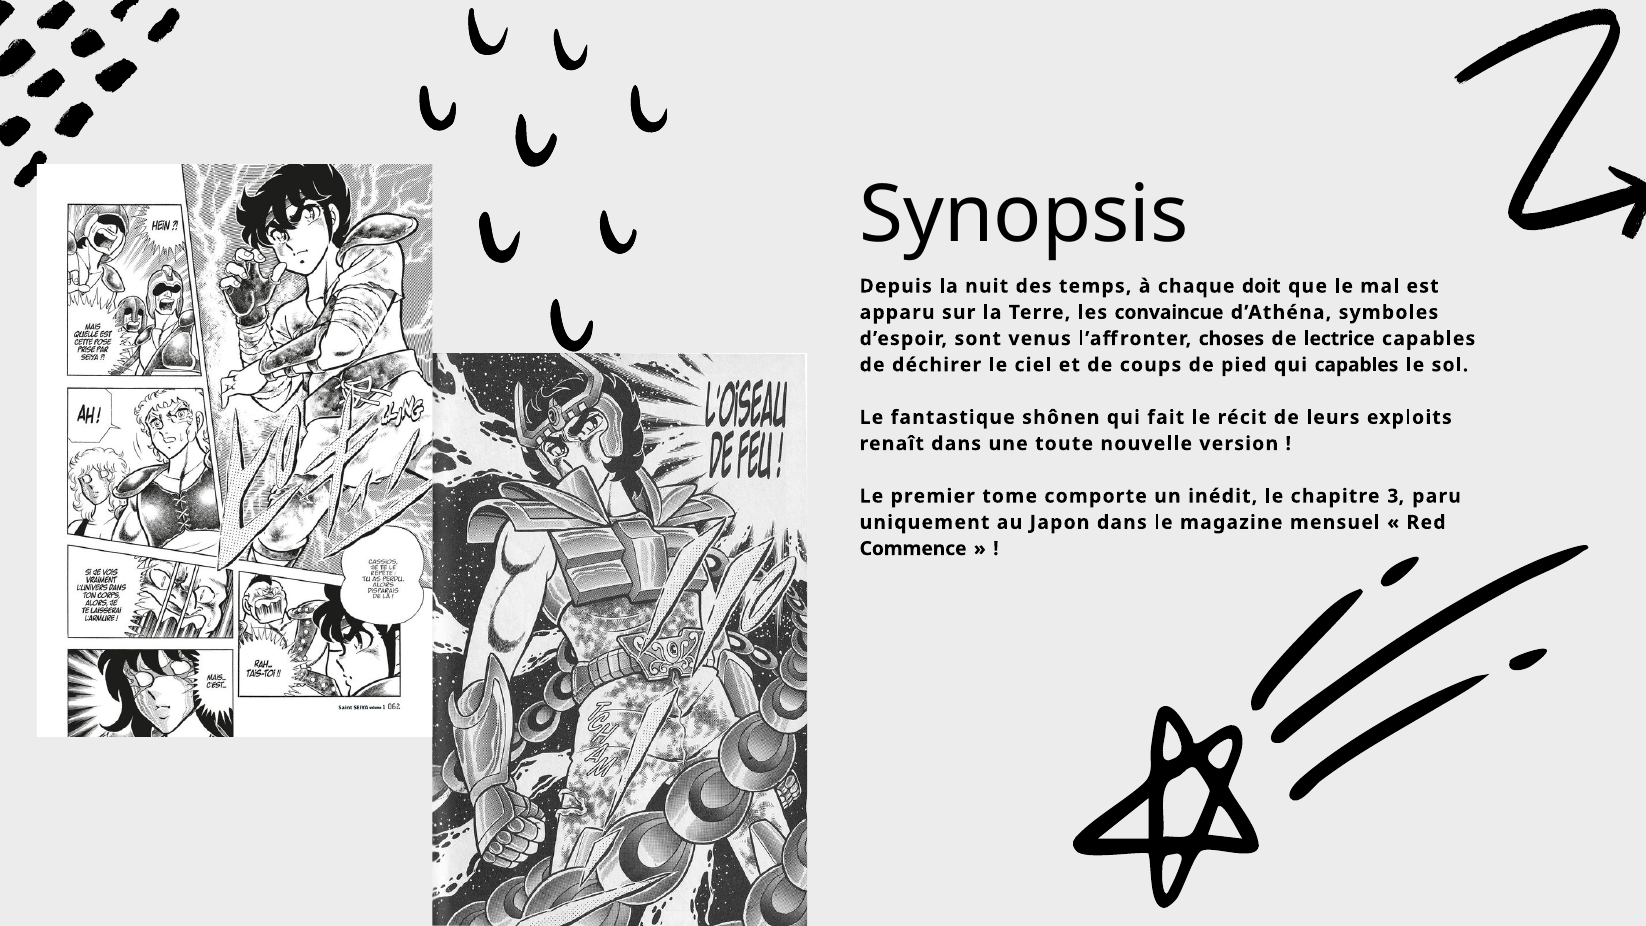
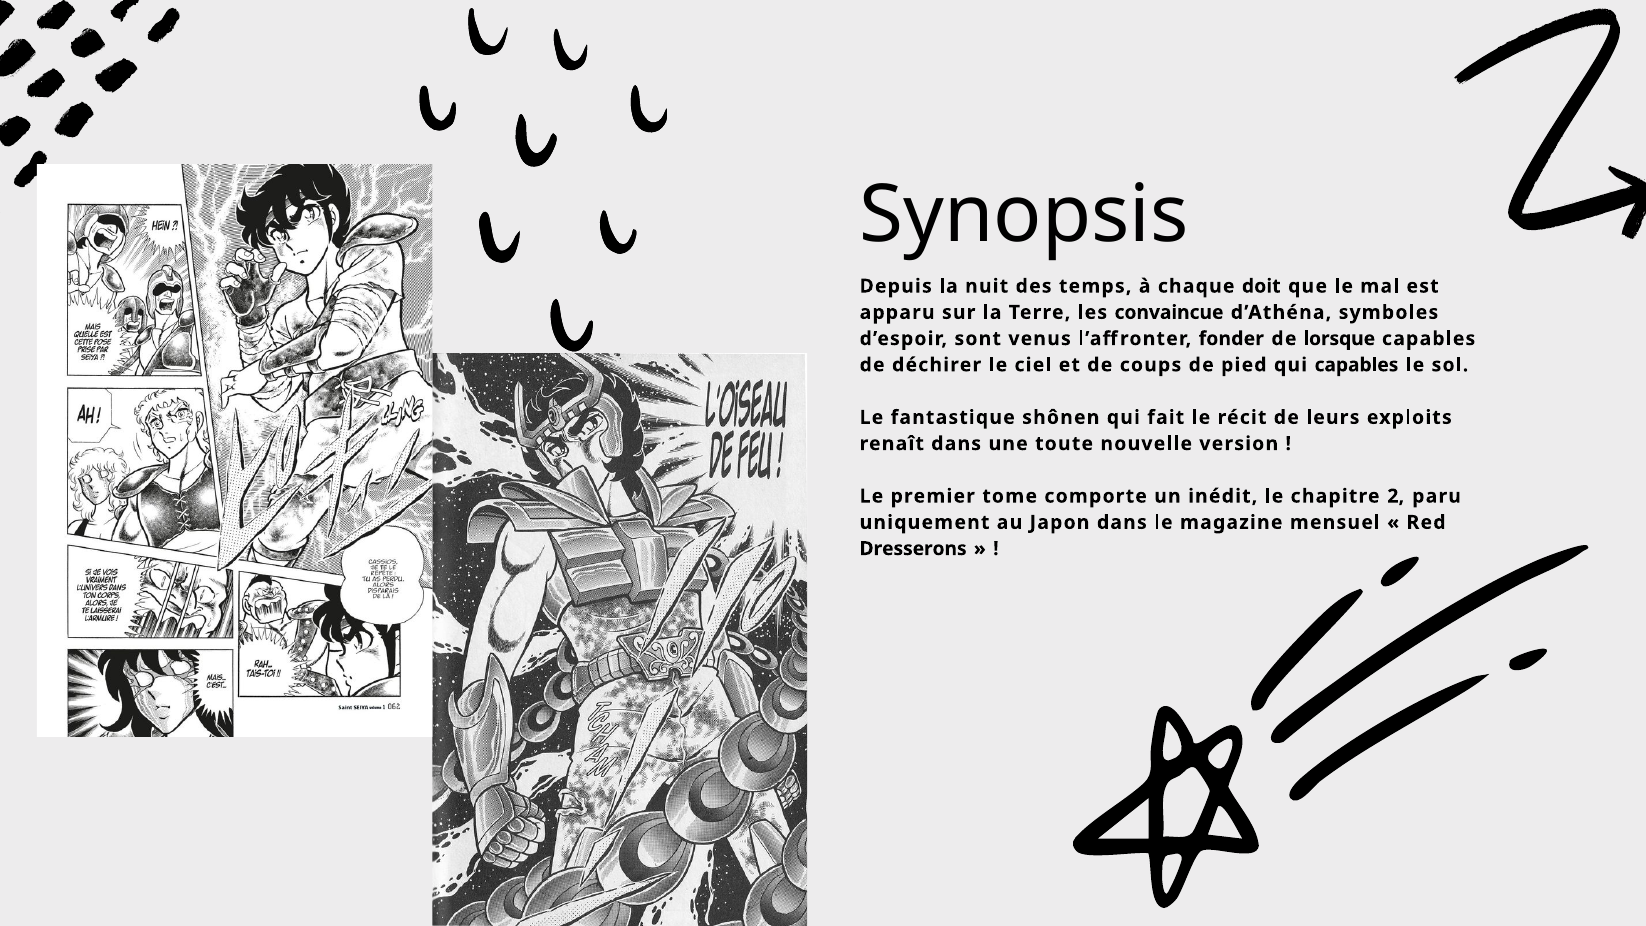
choses: choses -> fonder
lectrice: lectrice -> lorsque
3: 3 -> 2
Commence: Commence -> Dresserons
